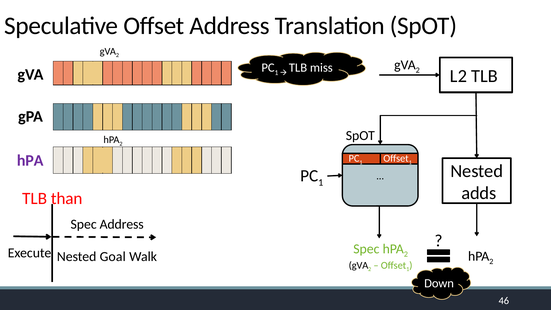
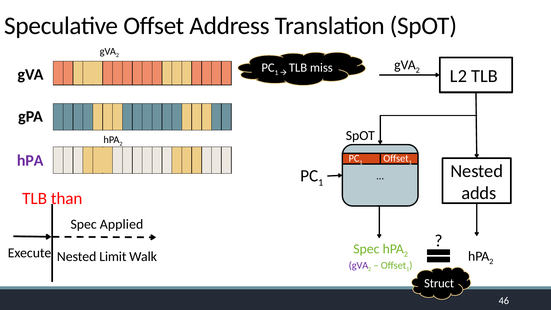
Spec Address: Address -> Applied
Goal: Goal -> Limit
gVA at (358, 265) colour: black -> purple
Down: Down -> Struct
